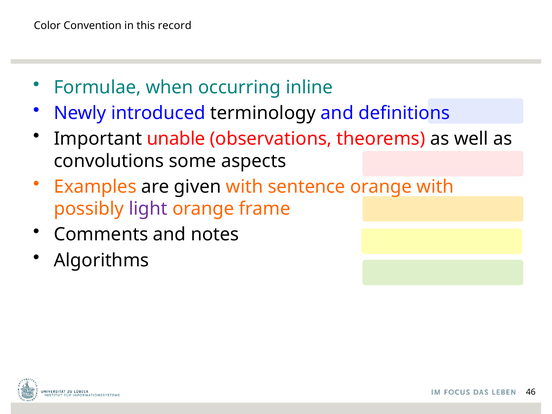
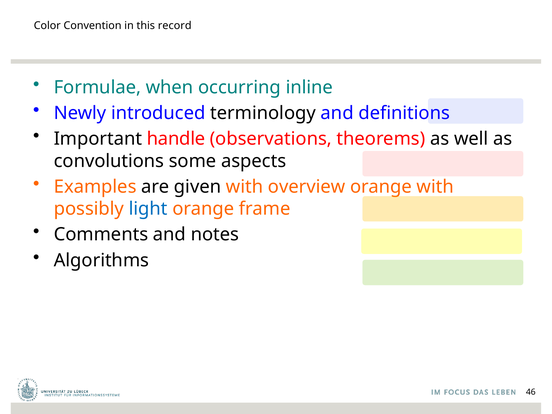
unable: unable -> handle
sentence: sentence -> overview
light colour: purple -> blue
